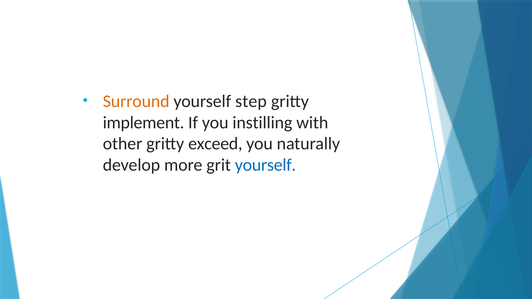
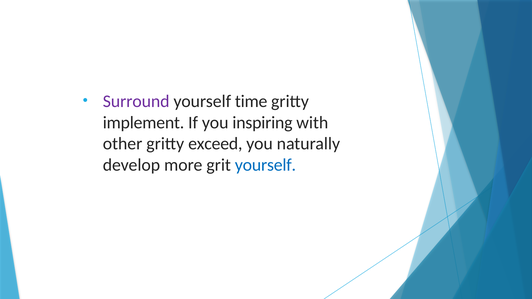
Surround colour: orange -> purple
step: step -> time
instilling: instilling -> inspiring
